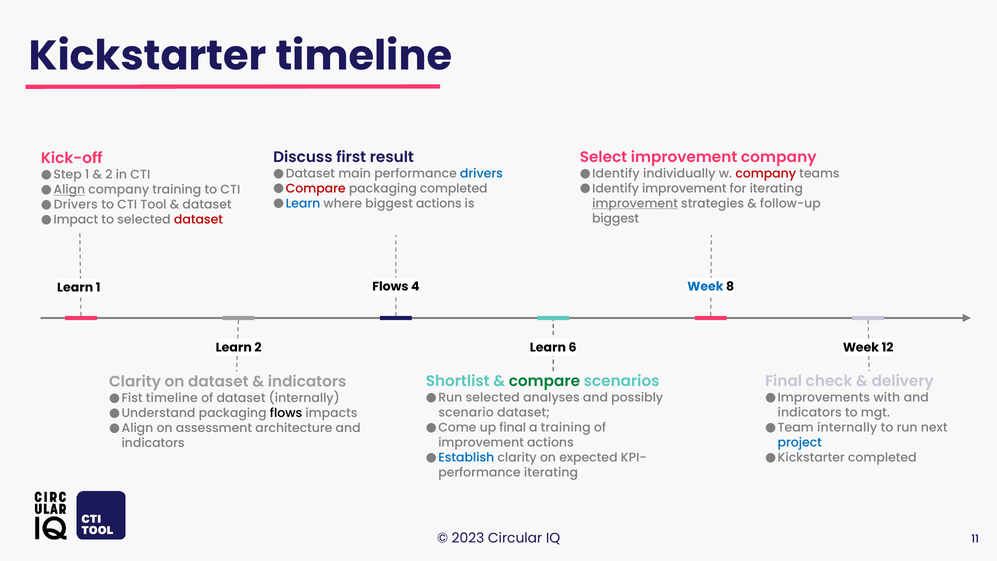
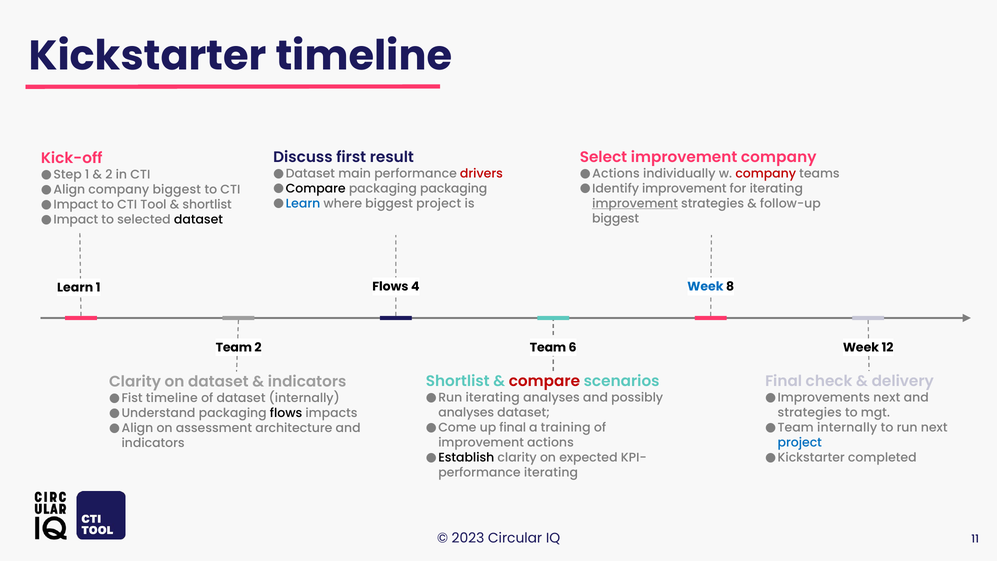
drivers at (481, 173) colour: blue -> red
Identify at (616, 173): Identify -> Actions
Compare at (316, 188) colour: red -> black
packaging completed: completed -> packaging
Align at (69, 190) underline: present -> none
company training: training -> biggest
biggest actions: actions -> project
Drivers at (76, 205): Drivers -> Impact
dataset at (207, 205): dataset -> shortlist
dataset at (198, 220) colour: red -> black
Learn at (234, 347): Learn -> Team
Learn at (548, 347): Learn -> Team
compare at (544, 381) colour: green -> red
Run selected: selected -> iterating
Improvements with: with -> next
scenario at (466, 412): scenario -> analyses
indicators at (810, 412): indicators -> strategies
Establish colour: blue -> black
